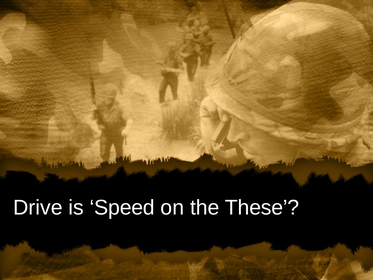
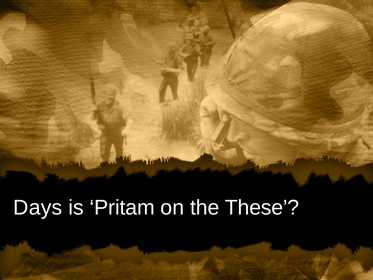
Drive: Drive -> Days
Speed: Speed -> Pritam
